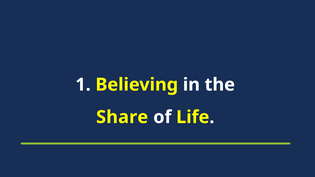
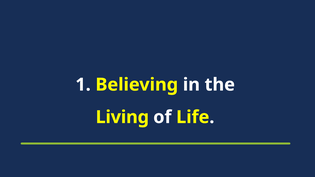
Share: Share -> Living
